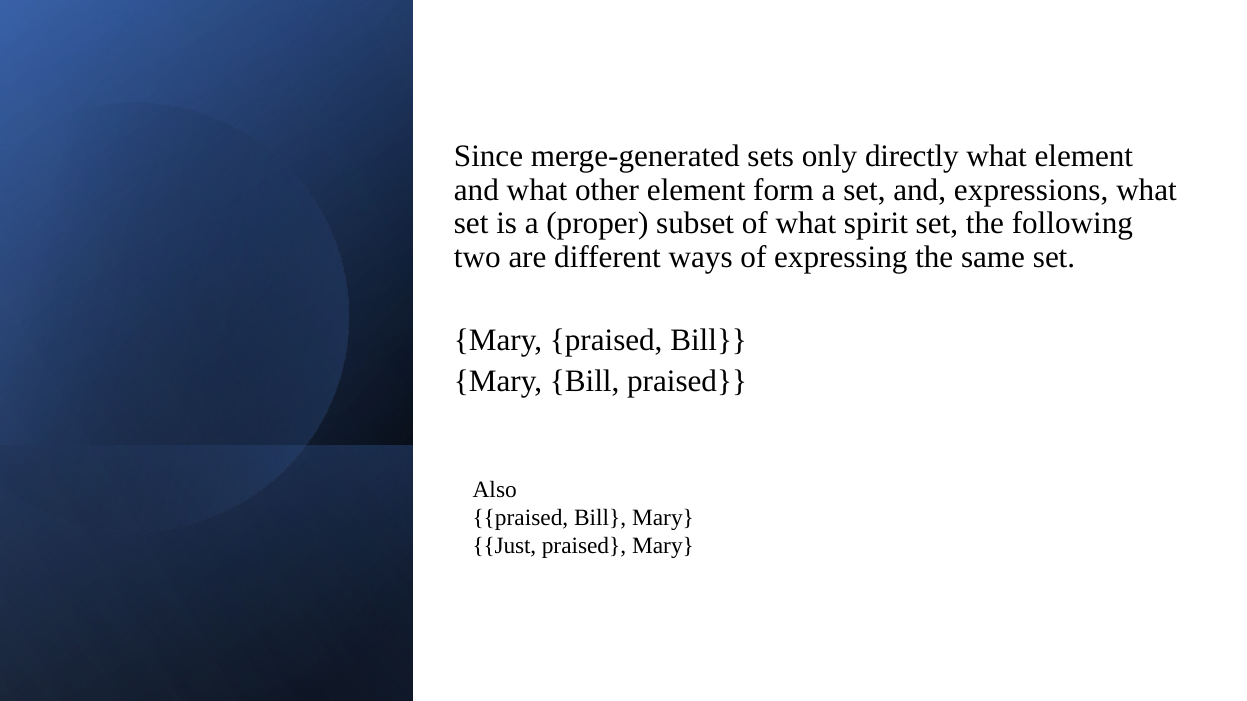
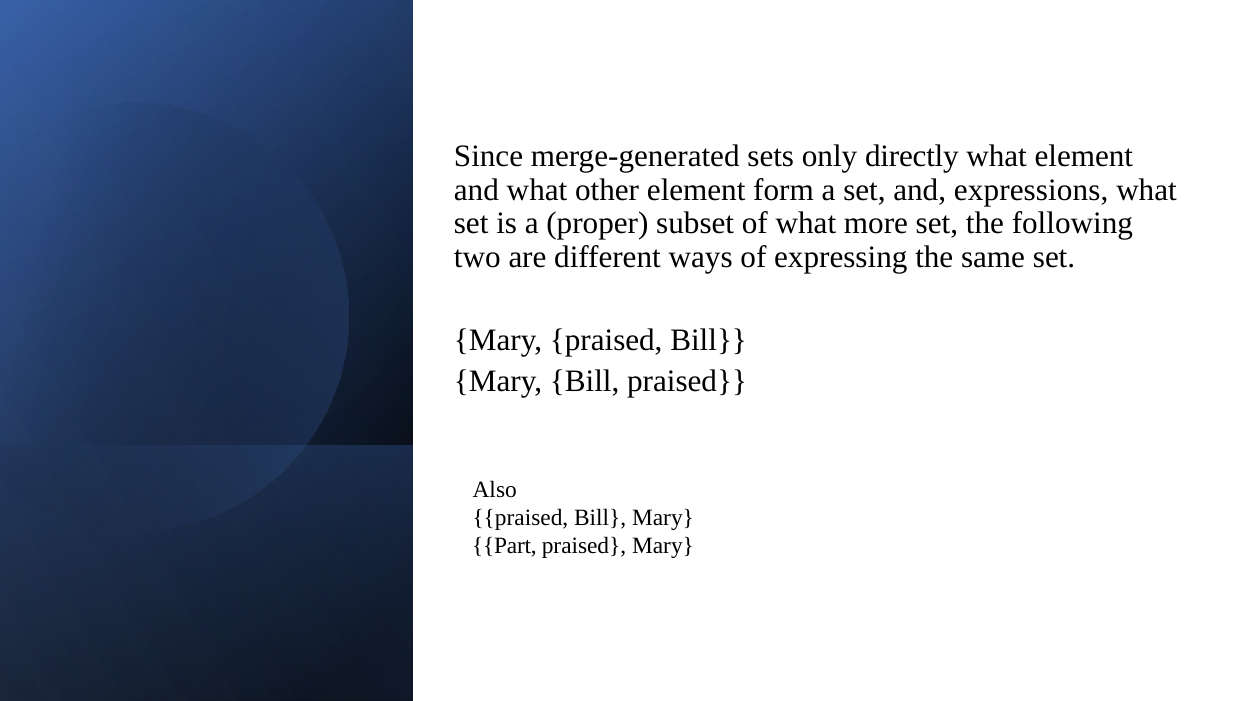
spirit: spirit -> more
Just: Just -> Part
